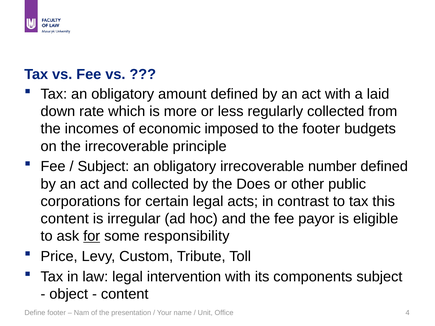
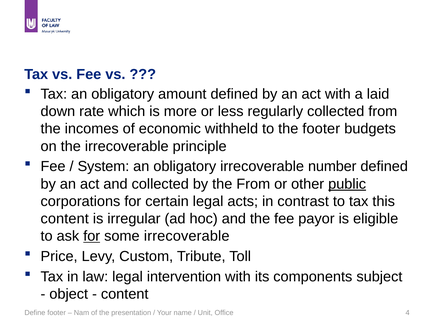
imposed: imposed -> withheld
Subject at (103, 167): Subject -> System
the Does: Does -> From
public underline: none -> present
some responsibility: responsibility -> irrecoverable
